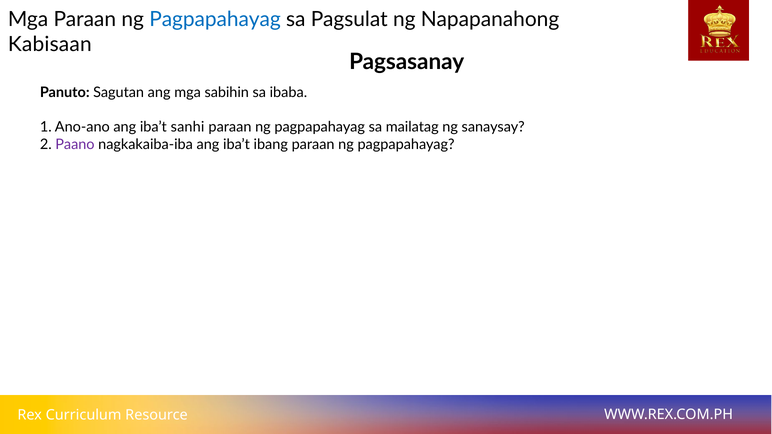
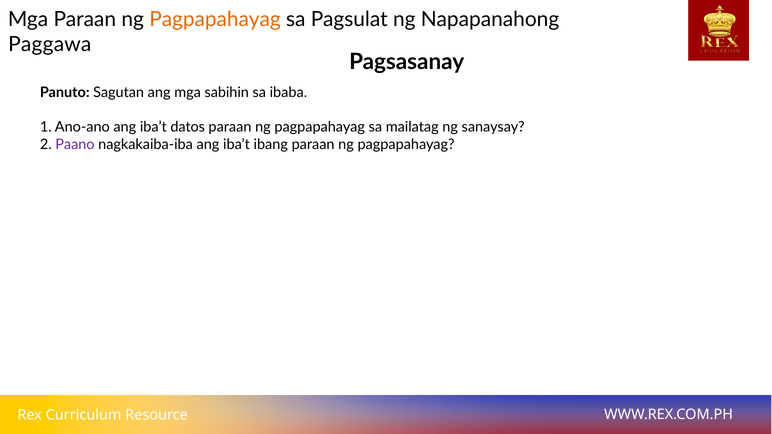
Pagpapahayag at (215, 19) colour: blue -> orange
Kabisaan: Kabisaan -> Paggawa
sanhi: sanhi -> datos
